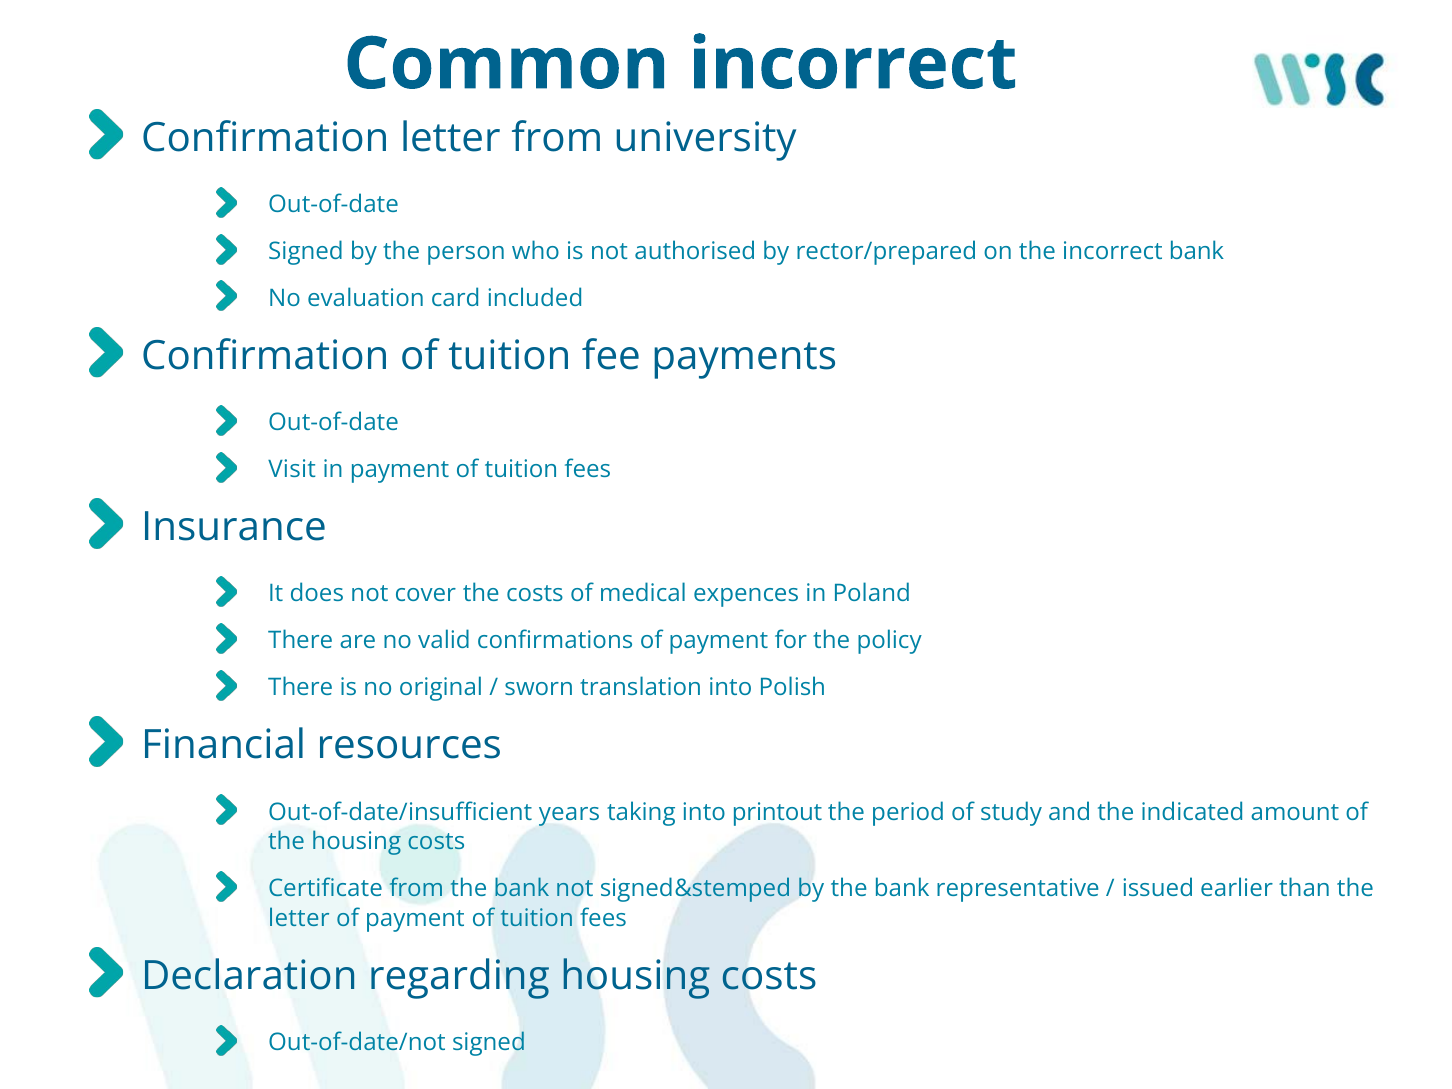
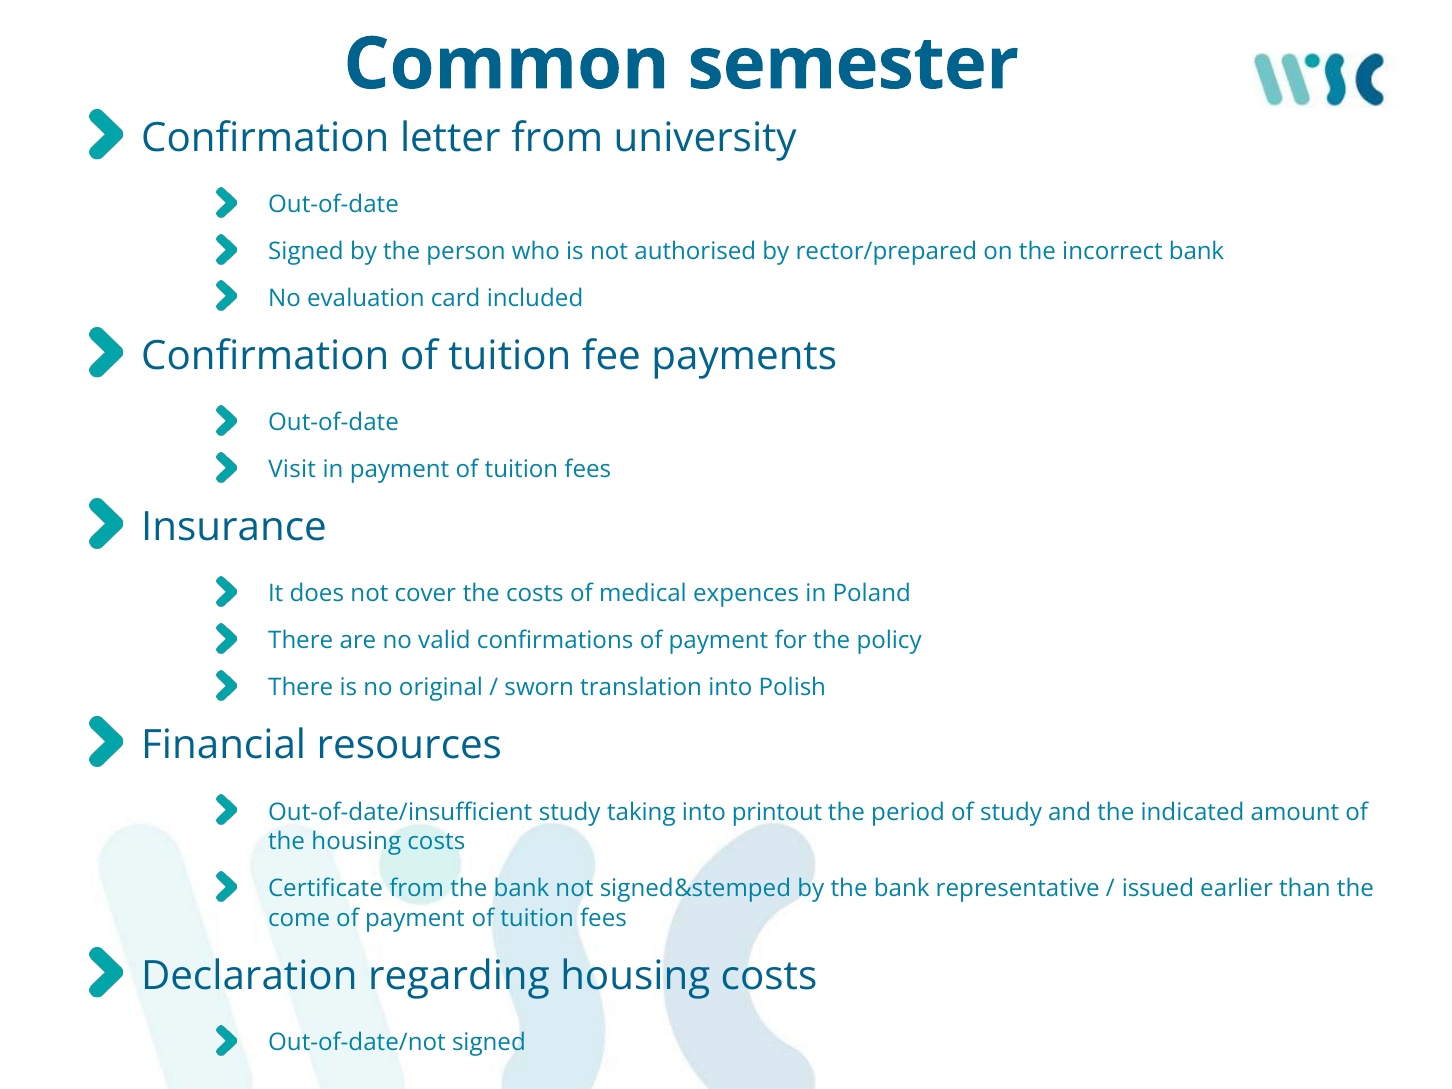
Common incorrect: incorrect -> semester
Out-of-date/insufficient years: years -> study
letter at (299, 918): letter -> come
